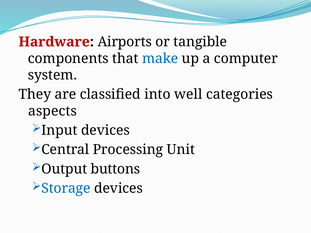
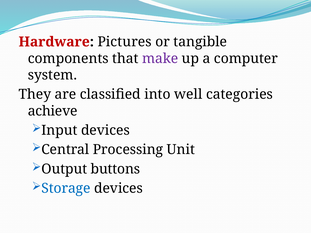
Airports: Airports -> Pictures
make colour: blue -> purple
aspects: aspects -> achieve
